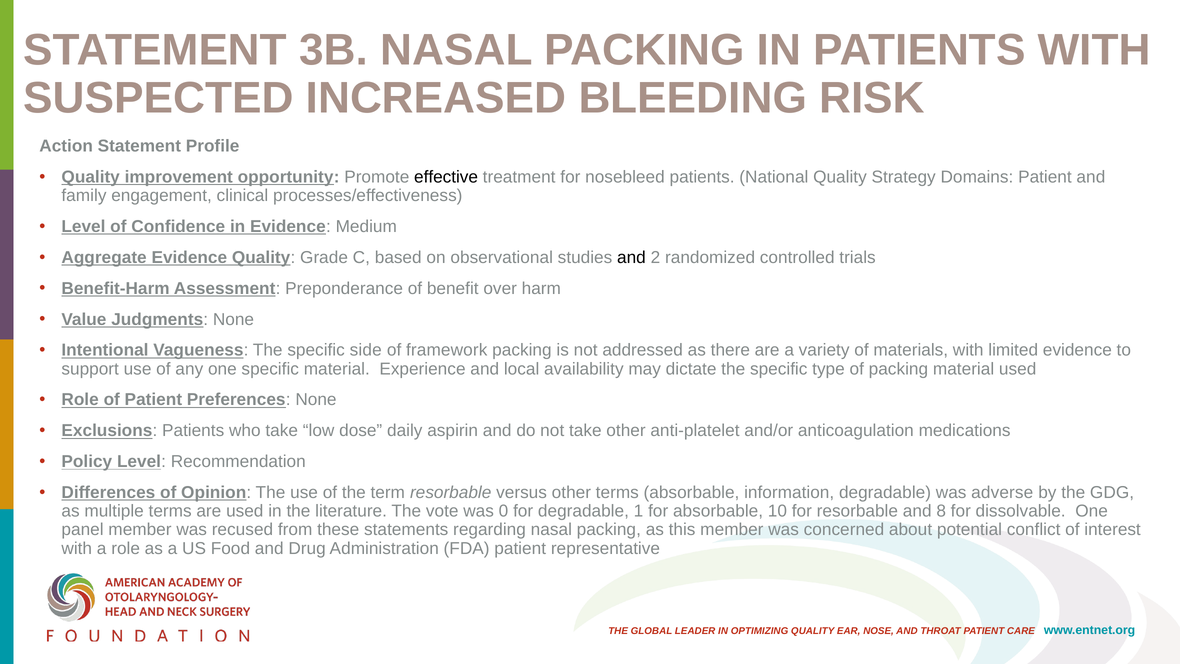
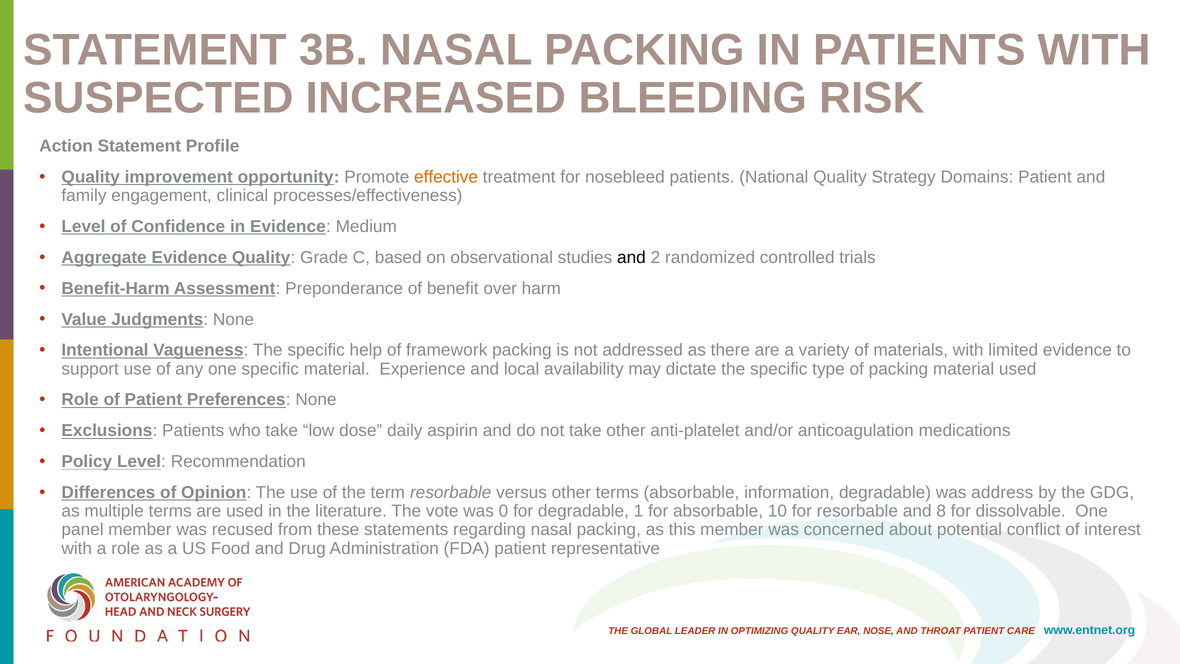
effective colour: black -> orange
side: side -> help
adverse: adverse -> address
